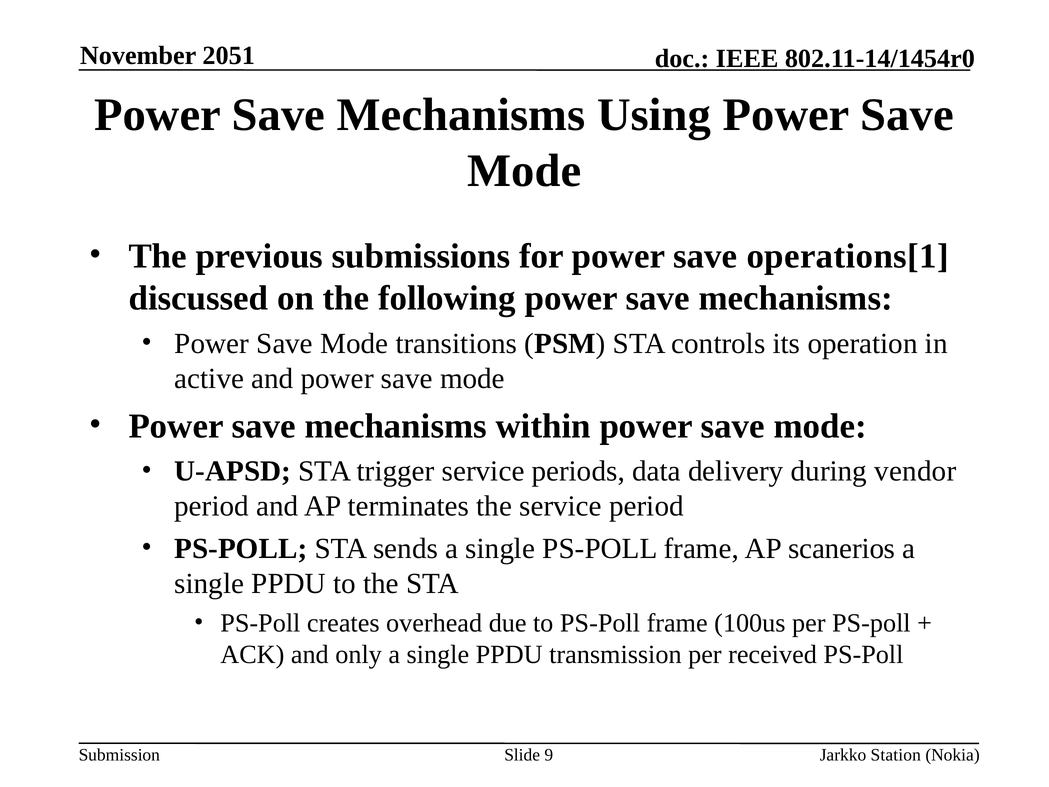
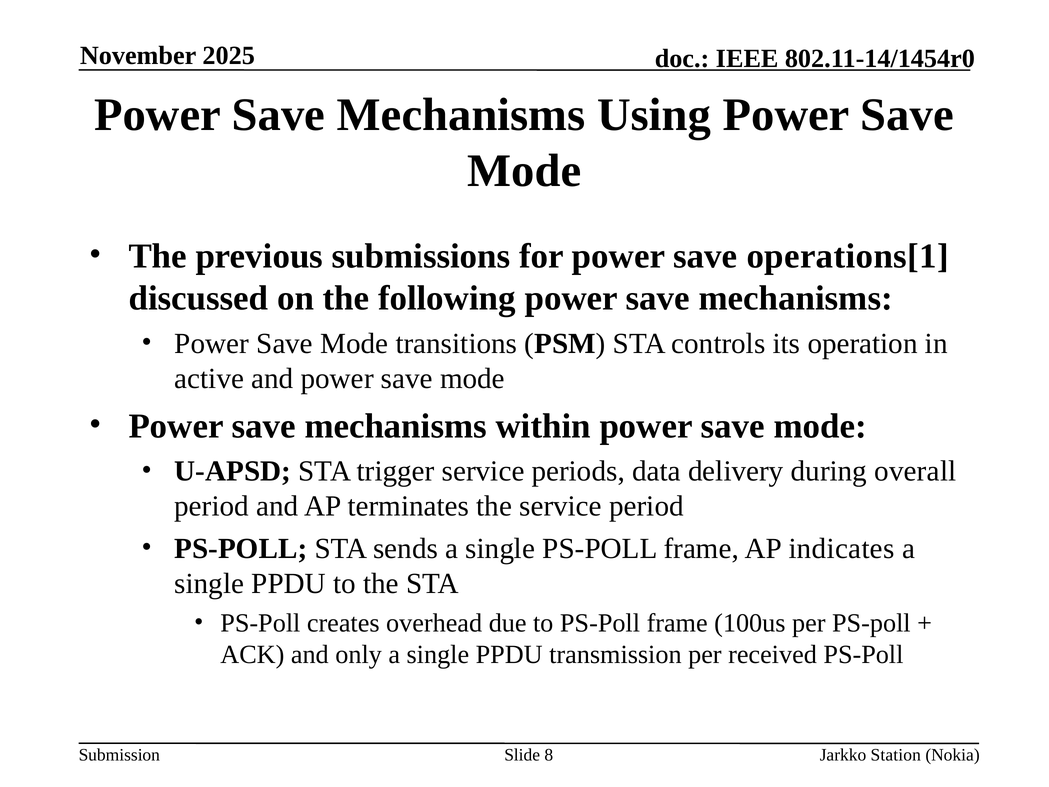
2051: 2051 -> 2025
vendor: vendor -> overall
scanerios: scanerios -> indicates
9: 9 -> 8
